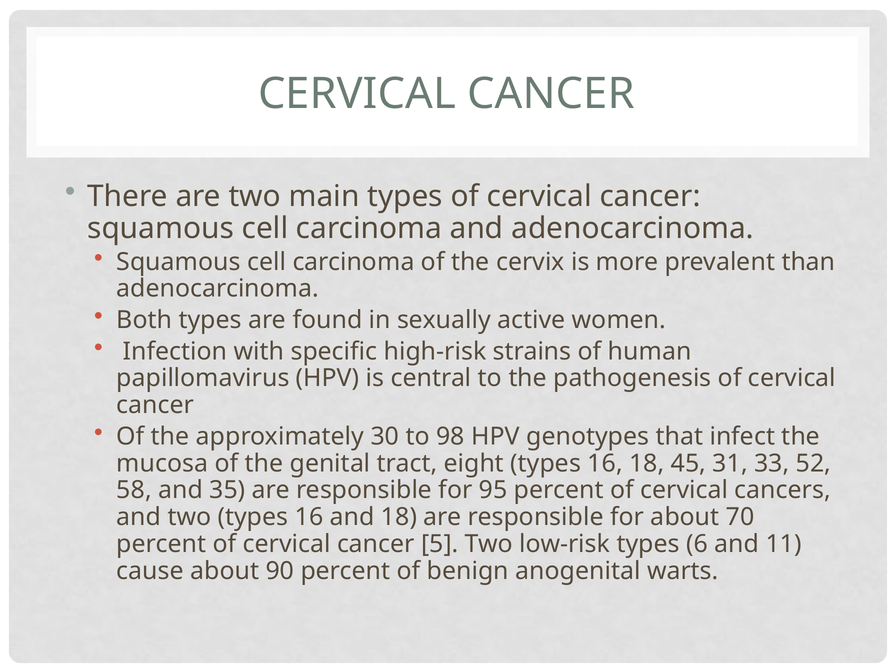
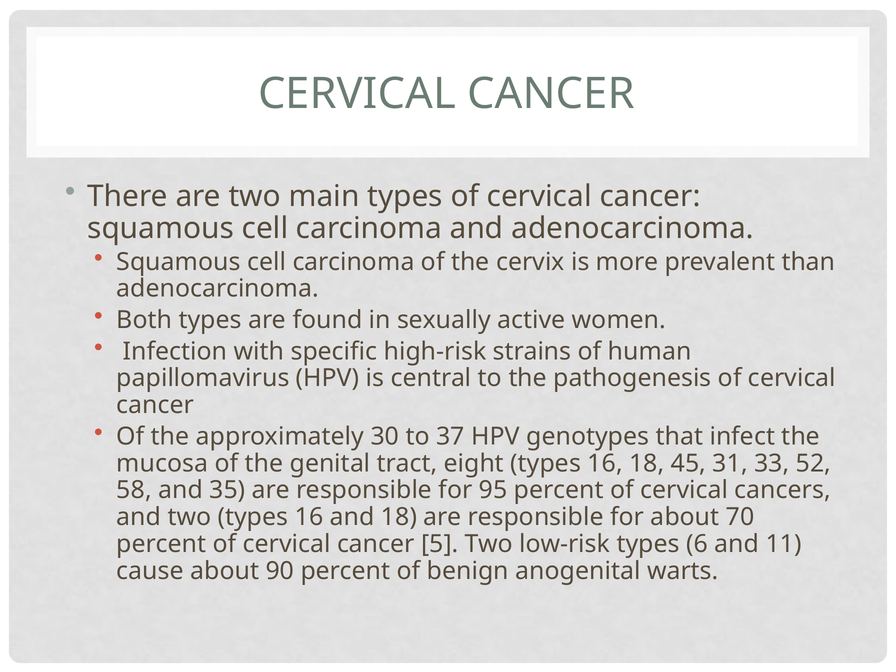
98: 98 -> 37
